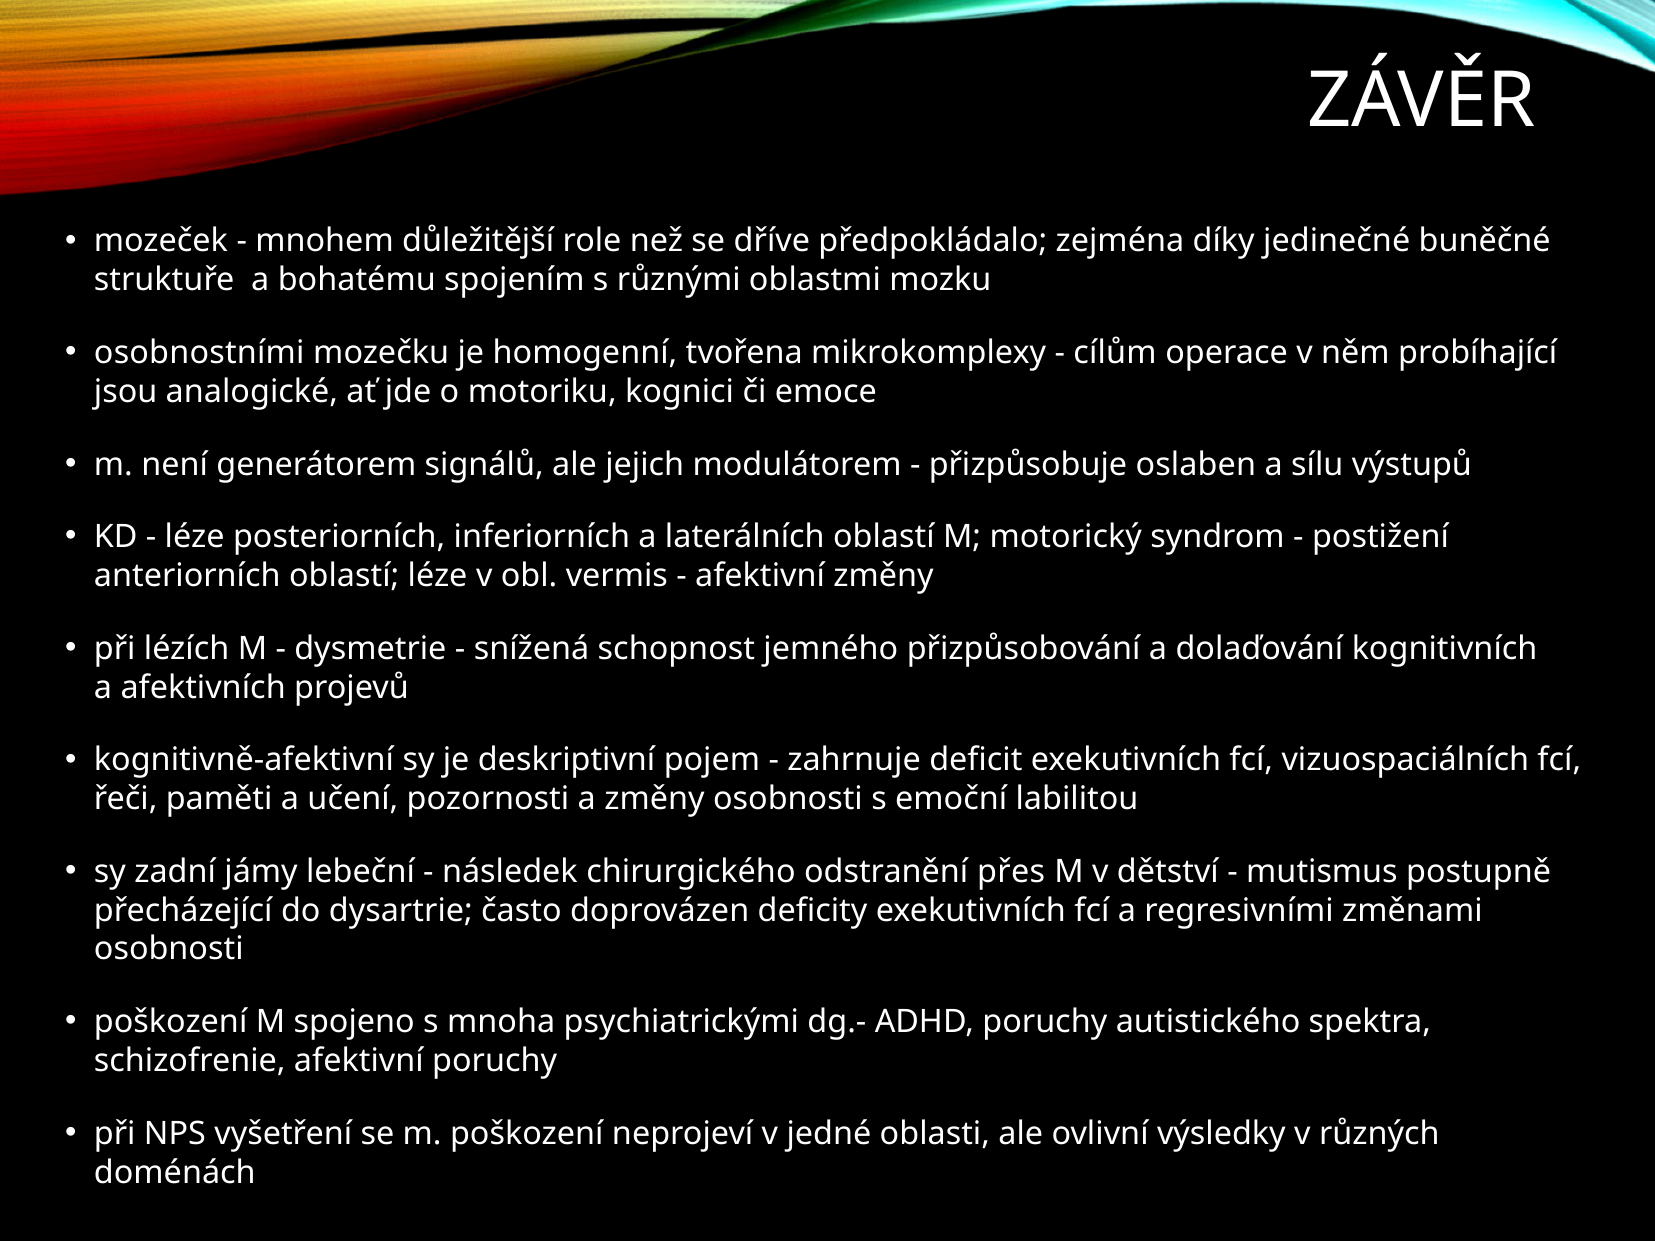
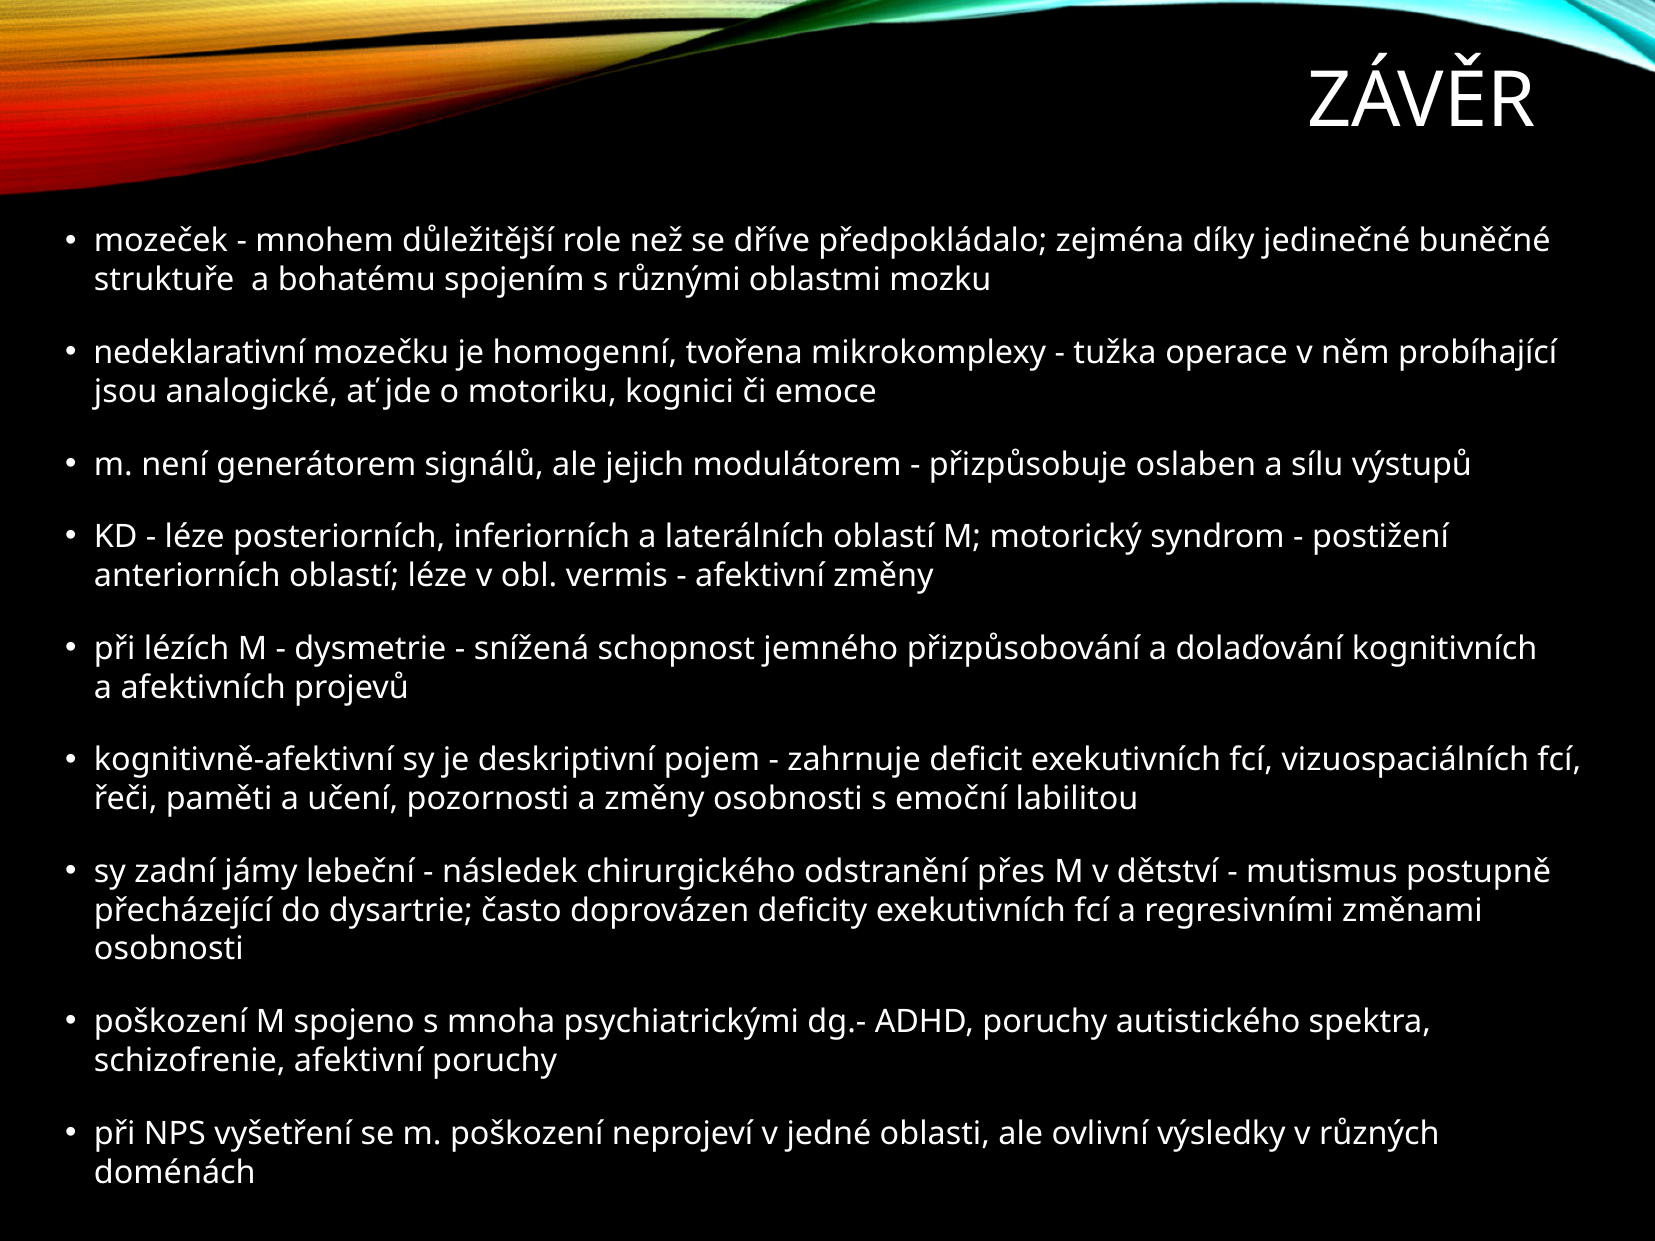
osobnostními: osobnostními -> nedeklarativní
cílům: cílům -> tužka
